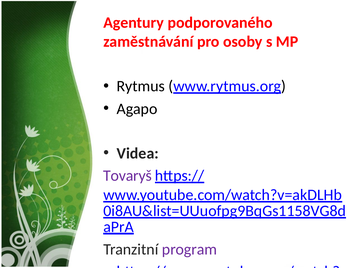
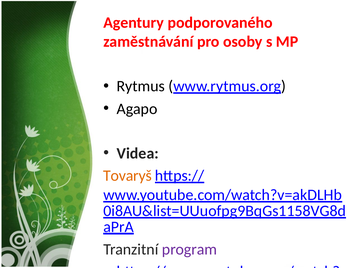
Tovaryš colour: purple -> orange
